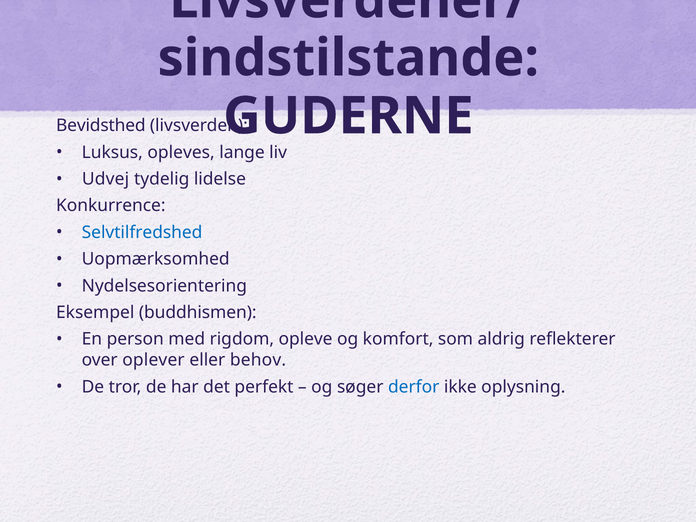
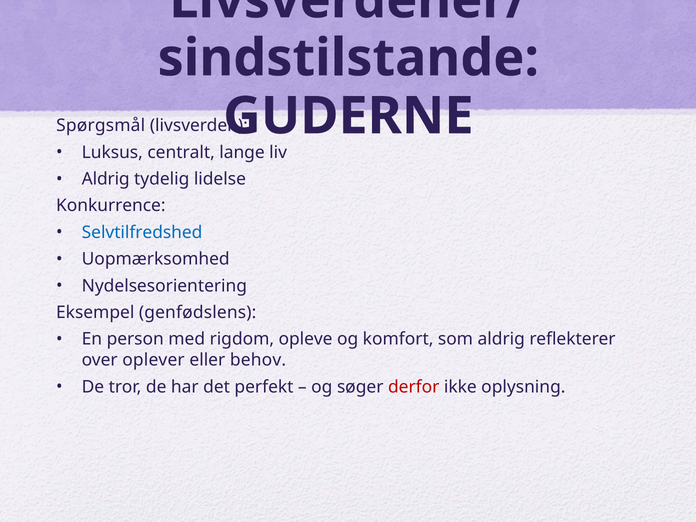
Bevidsthed: Bevidsthed -> Spørgsmål
opleves: opleves -> centralt
Udvej at (106, 179): Udvej -> Aldrig
buddhismen: buddhismen -> genfødslens
derfor colour: blue -> red
